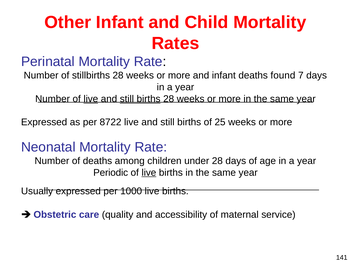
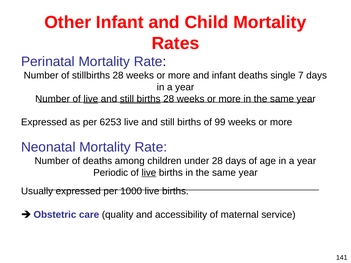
found: found -> single
8722: 8722 -> 6253
25: 25 -> 99
